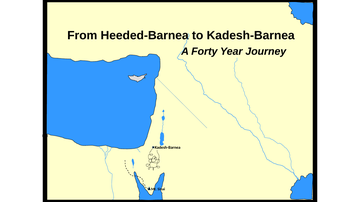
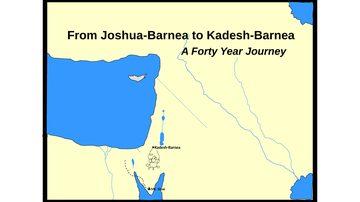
Heeded-Barnea: Heeded-Barnea -> Joshua-Barnea
